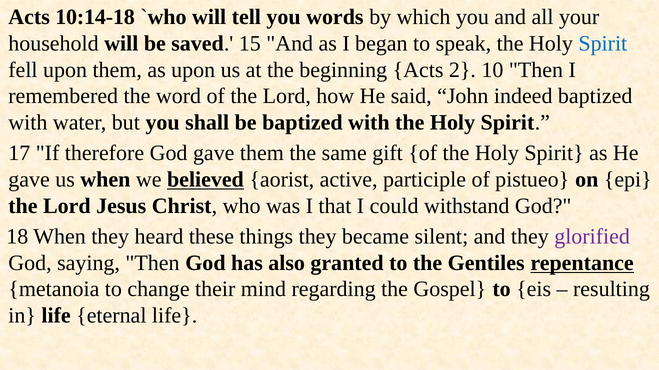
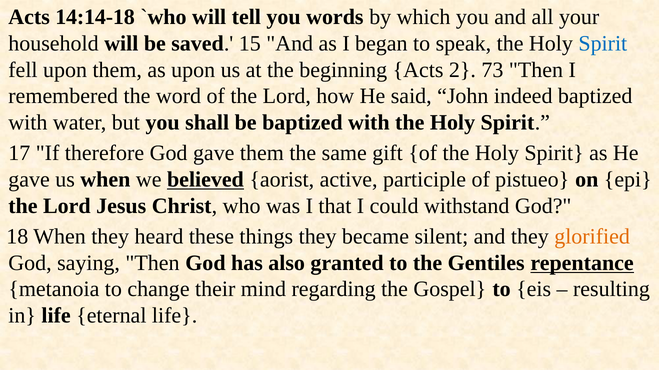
10:14-18: 10:14-18 -> 14:14-18
10: 10 -> 73
glorified colour: purple -> orange
